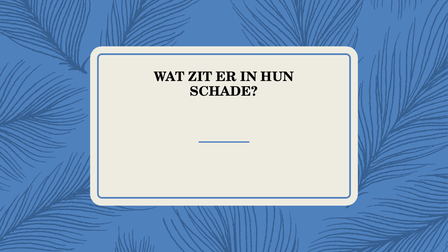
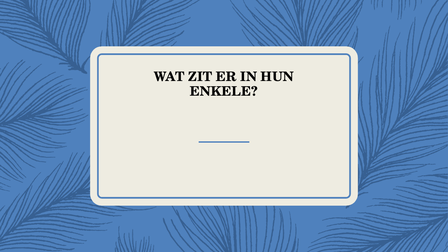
SCHADE: SCHADE -> ENKELE
